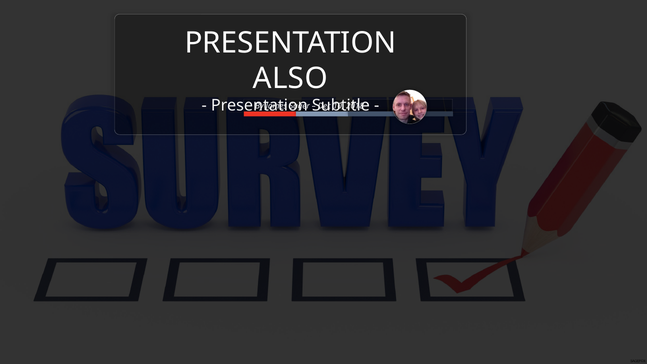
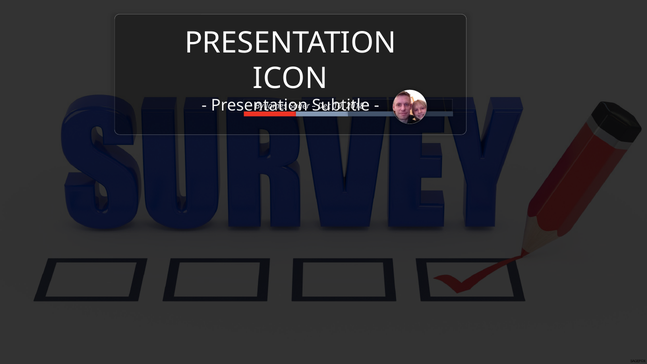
ALSO: ALSO -> ICON
